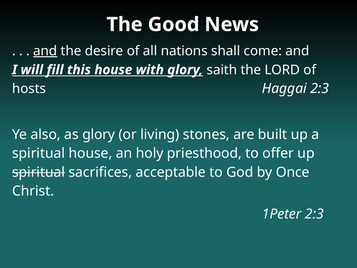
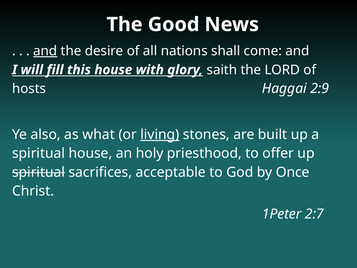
Haggai 2:3: 2:3 -> 2:9
as glory: glory -> what
living underline: none -> present
1Peter 2:3: 2:3 -> 2:7
